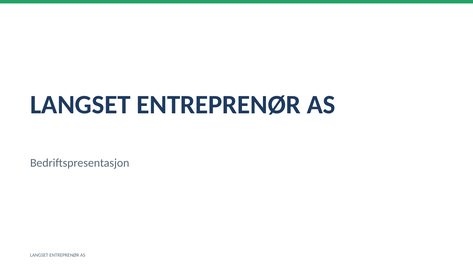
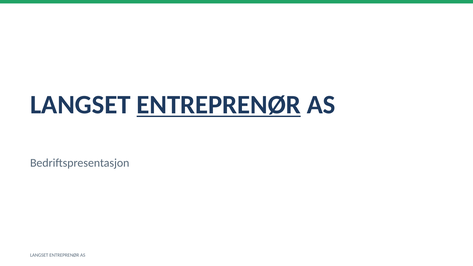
ENTREPRENØR at (219, 105) underline: none -> present
